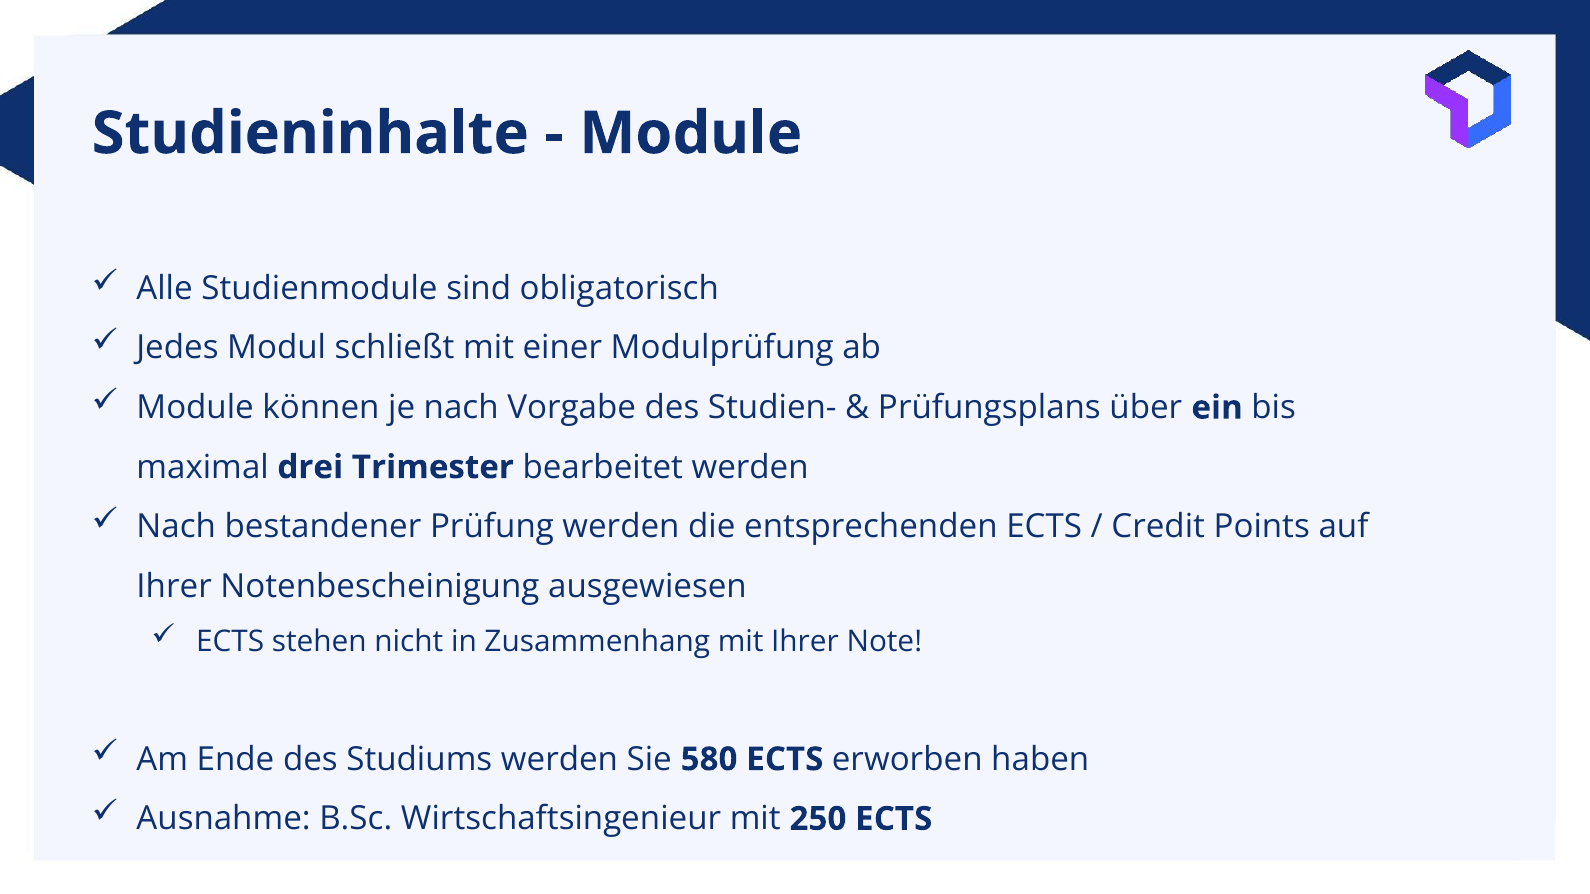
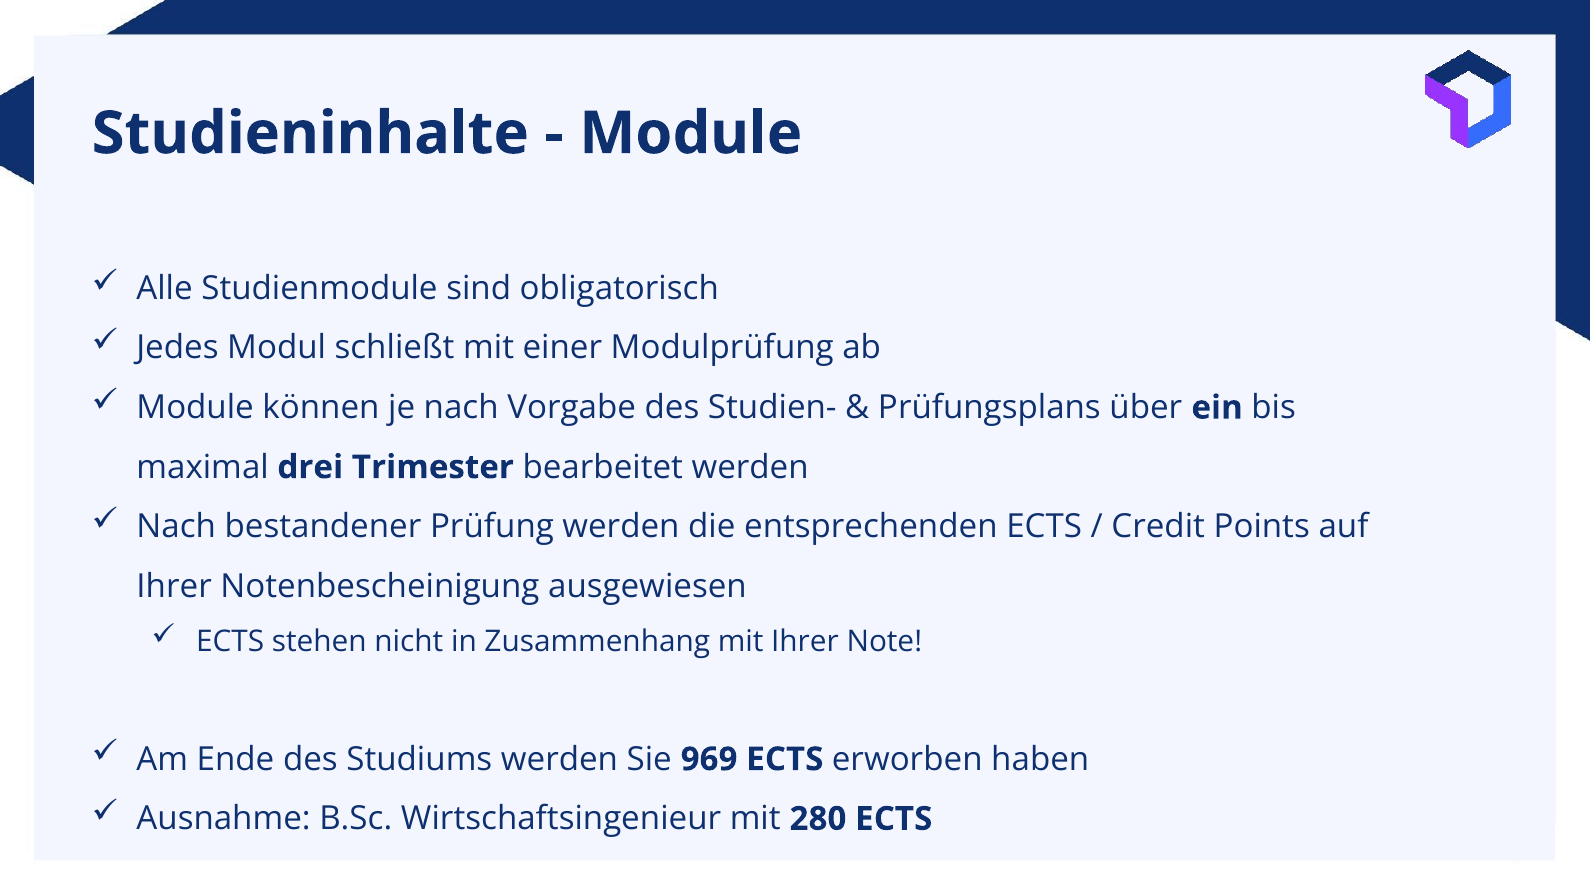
580: 580 -> 969
250: 250 -> 280
